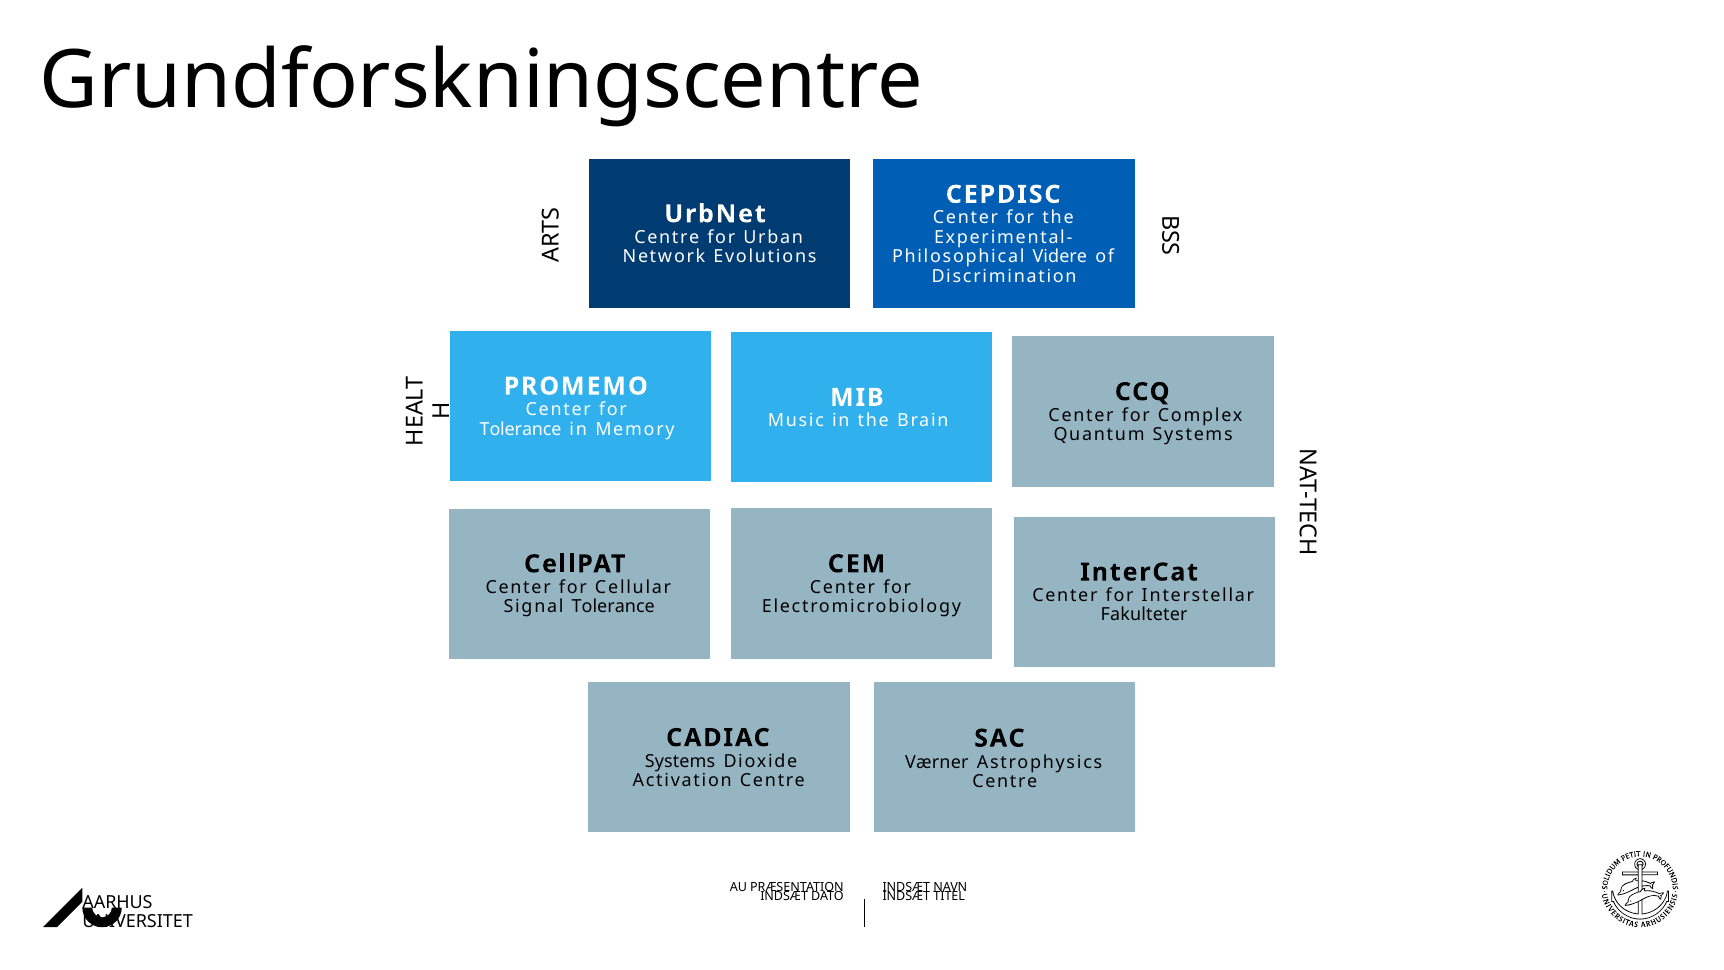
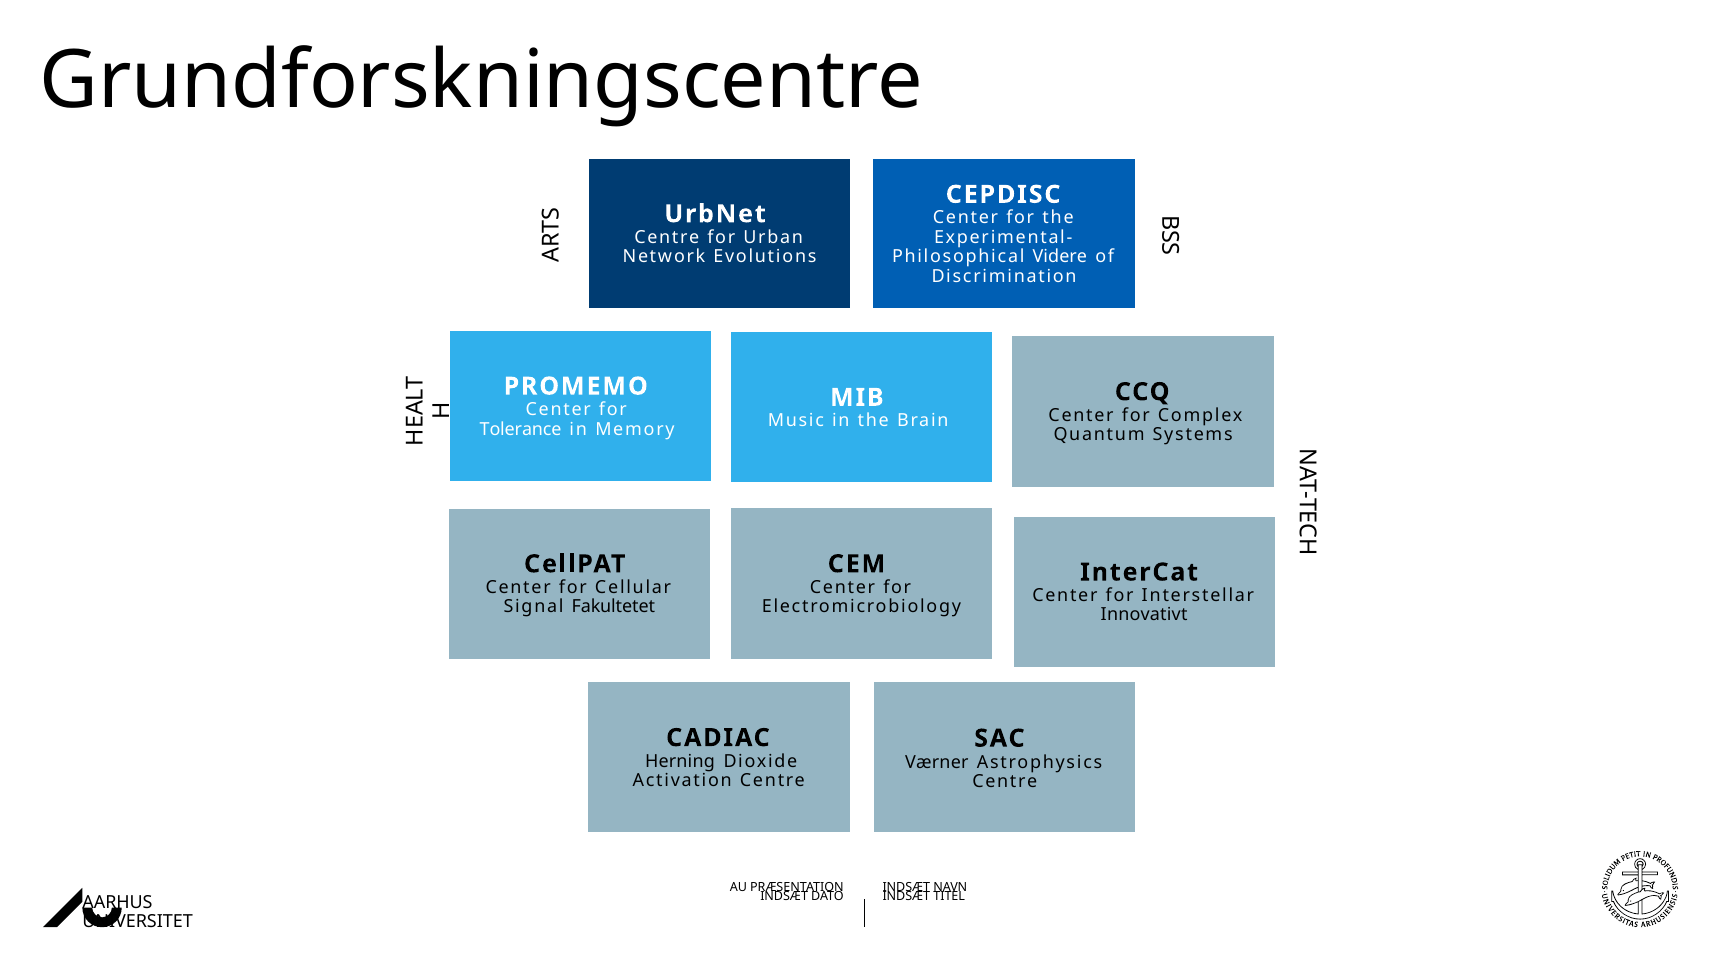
Signal Tolerance: Tolerance -> Fakultetet
Fakulteter: Fakulteter -> Innovativt
Systems at (680, 761): Systems -> Herning
